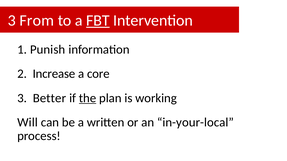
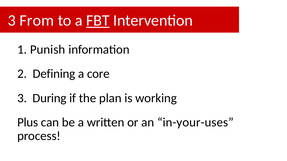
Increase: Increase -> Defining
Better: Better -> During
the underline: present -> none
Will: Will -> Plus
in-your-local: in-your-local -> in-your-uses
